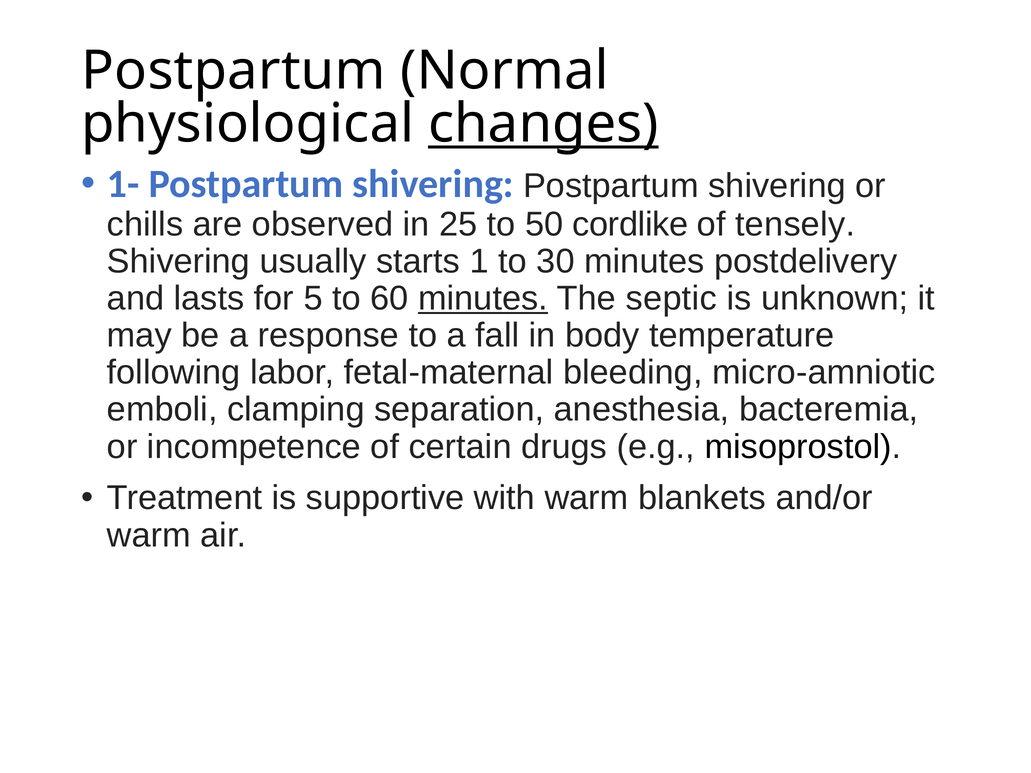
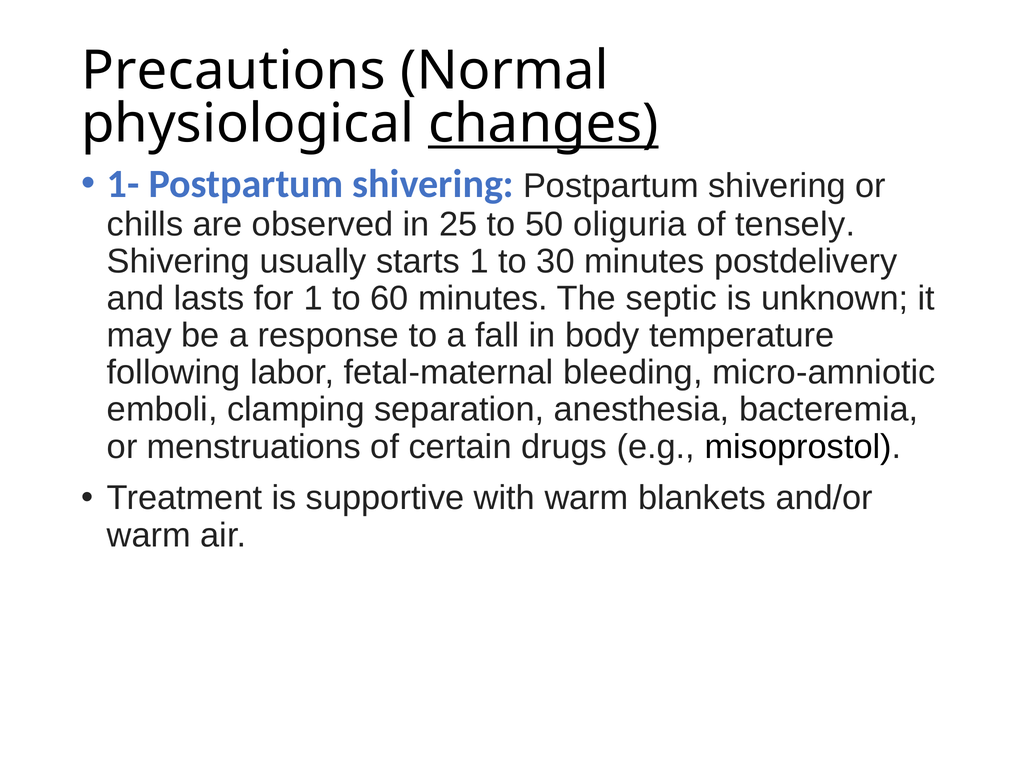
Postpartum at (233, 71): Postpartum -> Precautions
cordlike: cordlike -> oliguria
for 5: 5 -> 1
minutes at (483, 298) underline: present -> none
incompetence: incompetence -> menstruations
